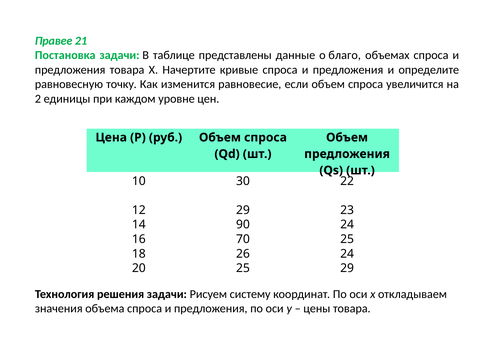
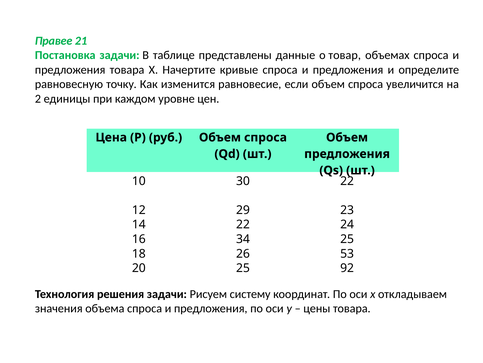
благо: благо -> товар
14 90: 90 -> 22
70: 70 -> 34
26 24: 24 -> 53
25 29: 29 -> 92
